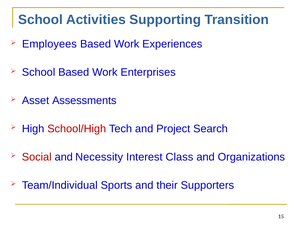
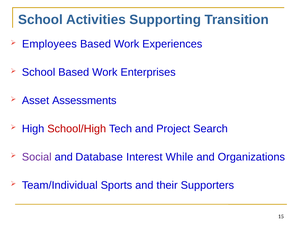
Social colour: red -> purple
Necessity: Necessity -> Database
Class: Class -> While
